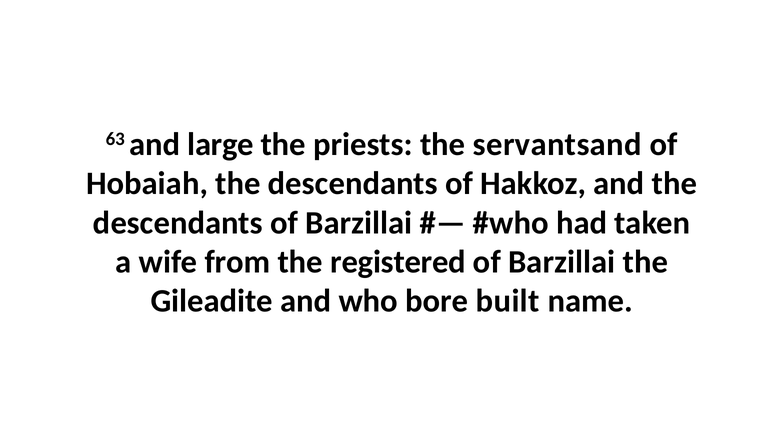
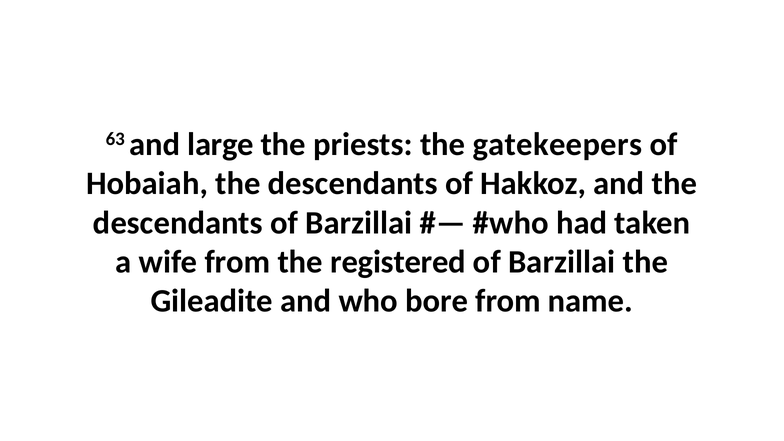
servantsand: servantsand -> gatekeepers
bore built: built -> from
